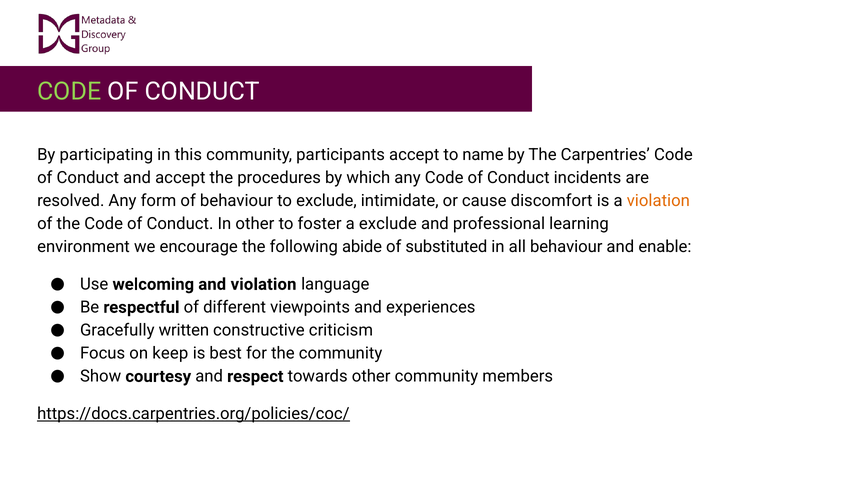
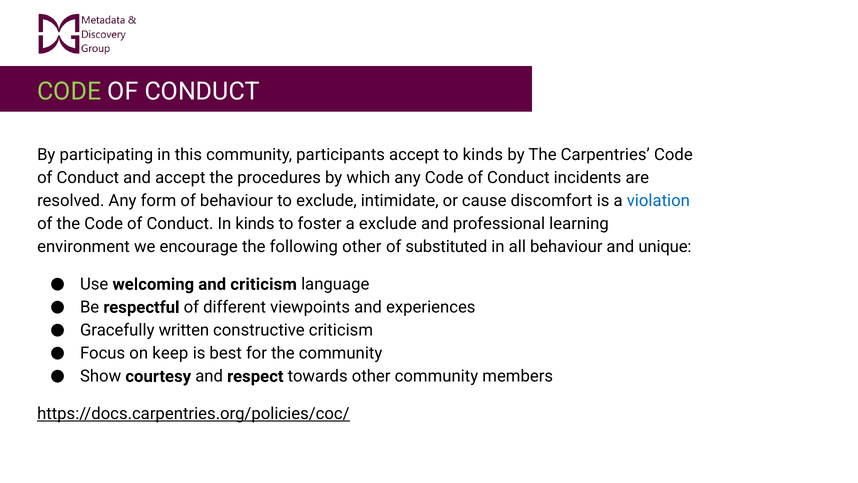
to name: name -> kinds
violation at (658, 201) colour: orange -> blue
In other: other -> kinds
following abide: abide -> other
enable: enable -> unique
and violation: violation -> criticism
